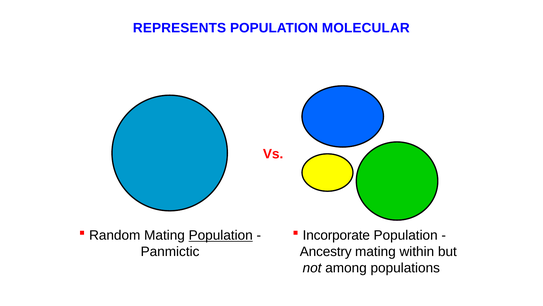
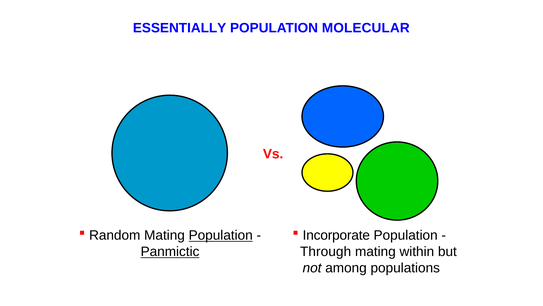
REPRESENTS: REPRESENTS -> ESSENTIALLY
Panmictic underline: none -> present
Ancestry: Ancestry -> Through
